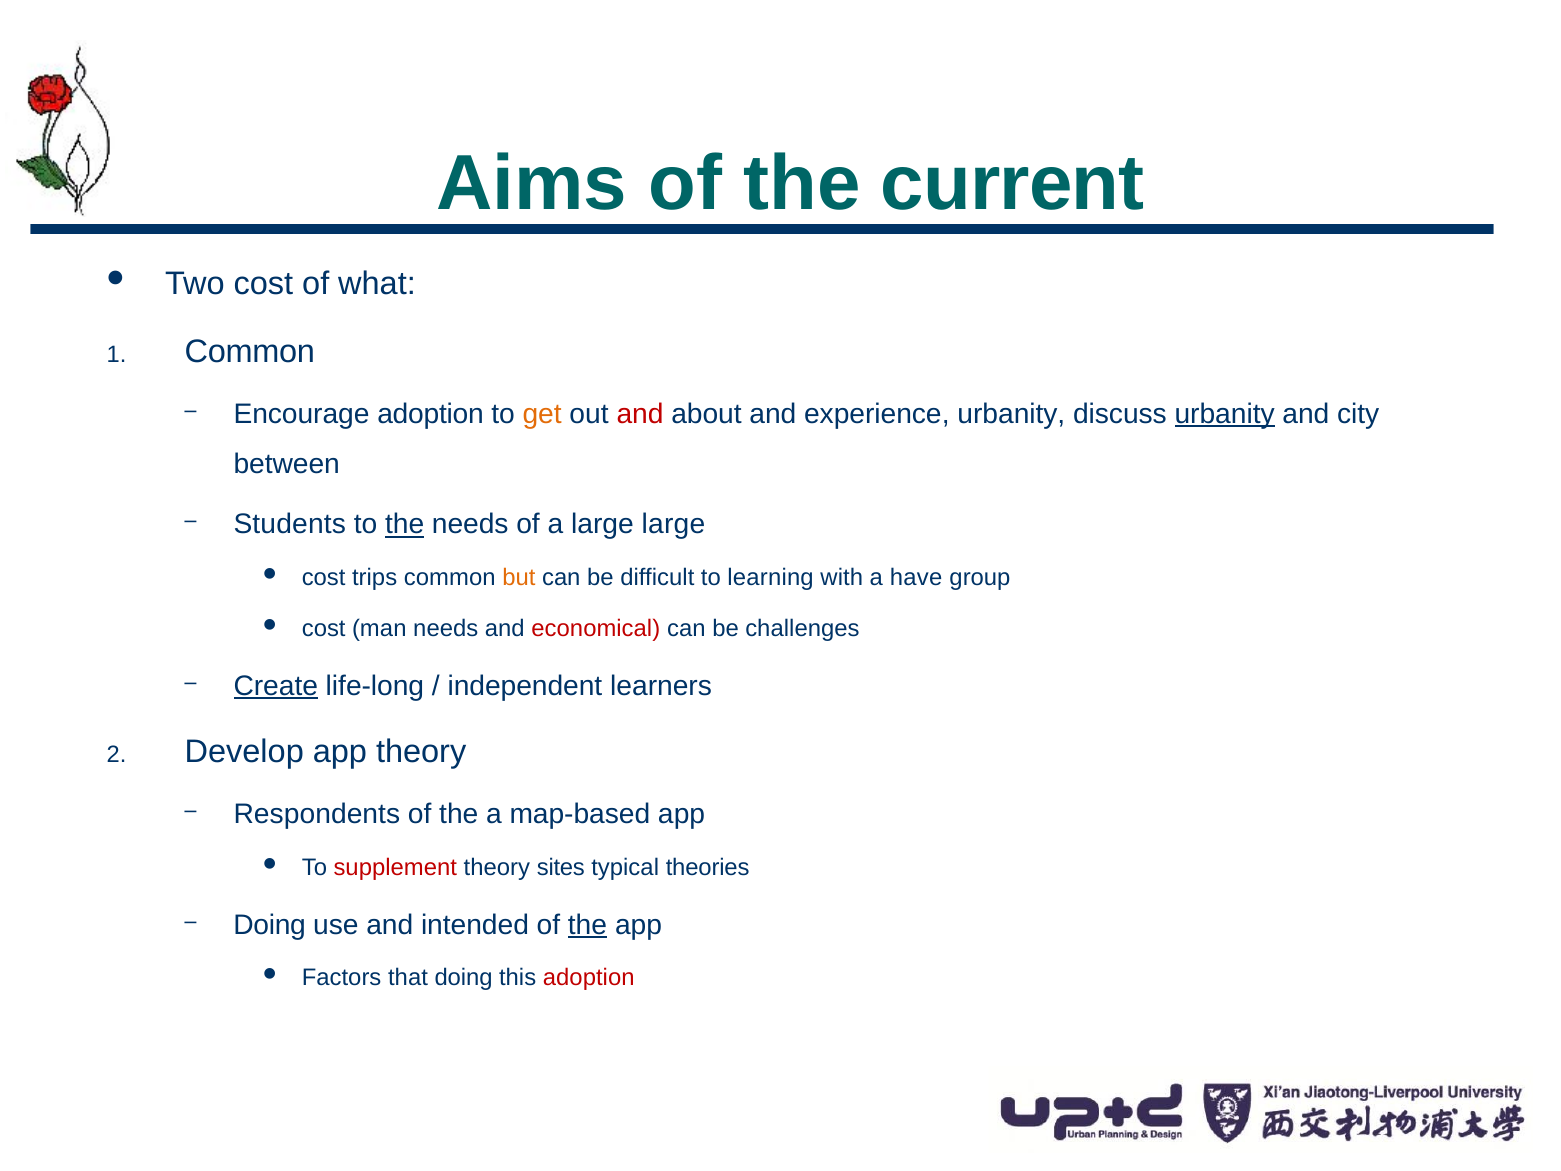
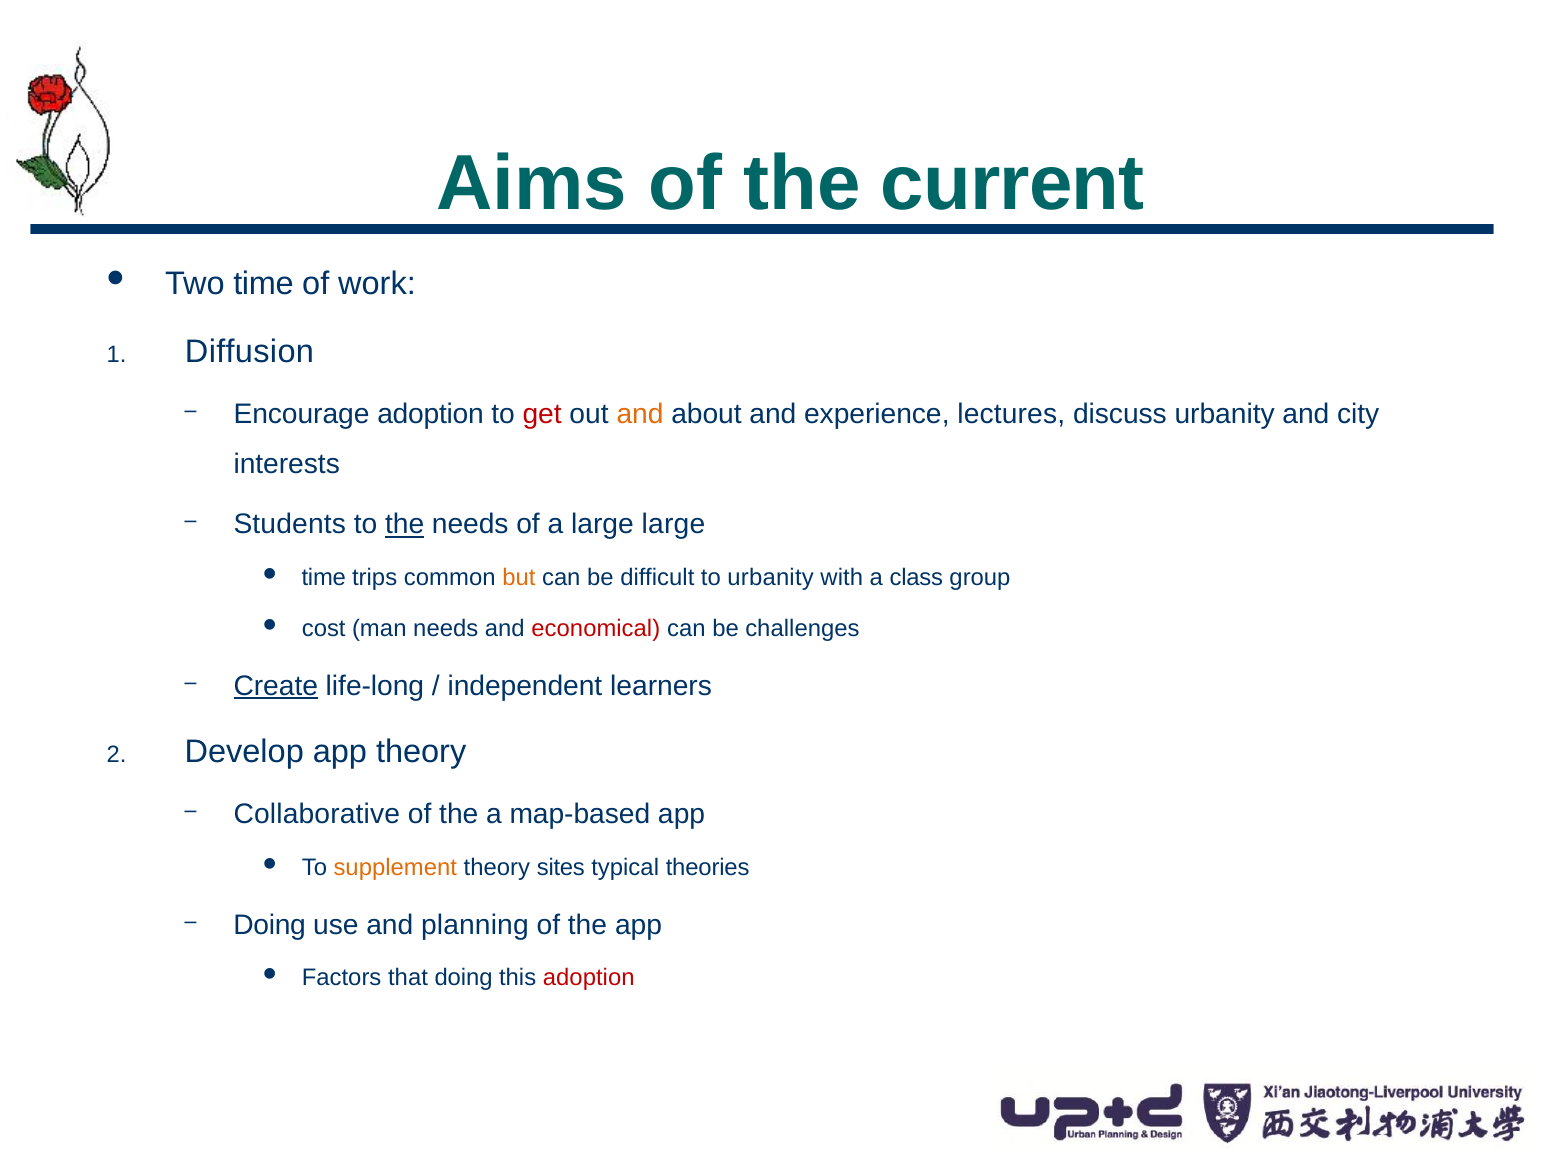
Two cost: cost -> time
what: what -> work
Common at (250, 352): Common -> Diffusion
get colour: orange -> red
and at (640, 414) colour: red -> orange
experience urbanity: urbanity -> lectures
urbanity at (1225, 414) underline: present -> none
between: between -> interests
cost at (324, 578): cost -> time
to learning: learning -> urbanity
have: have -> class
Respondents: Respondents -> Collaborative
supplement colour: red -> orange
intended: intended -> planning
the at (587, 925) underline: present -> none
